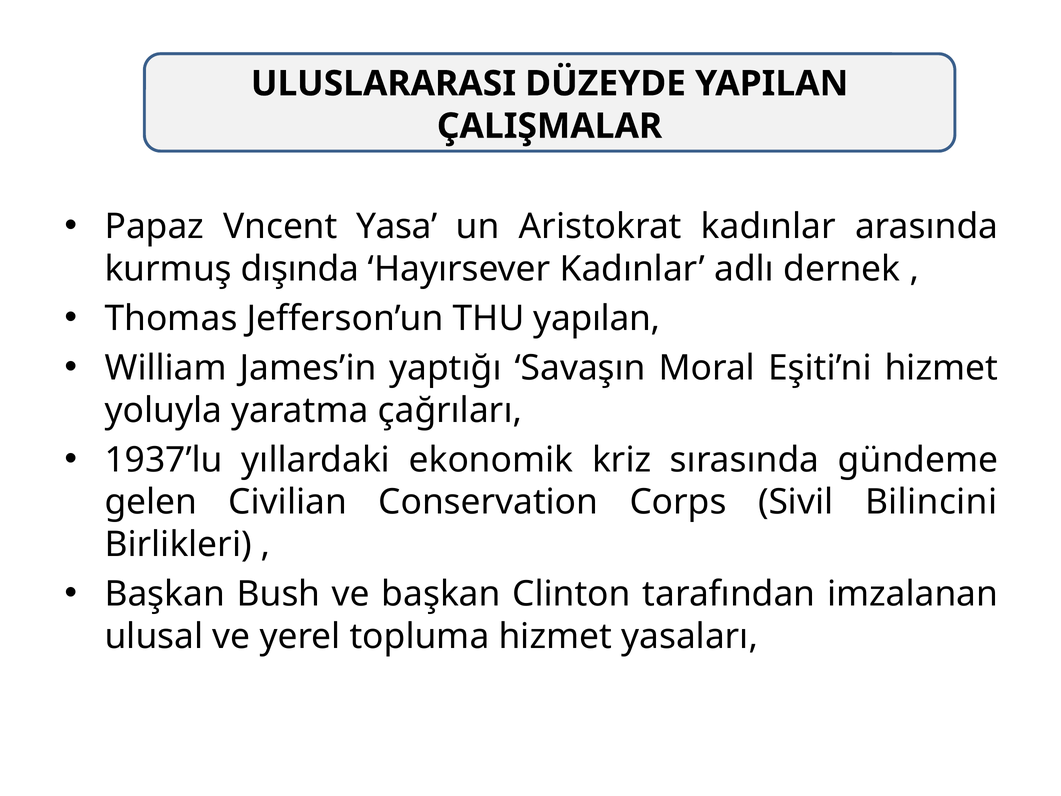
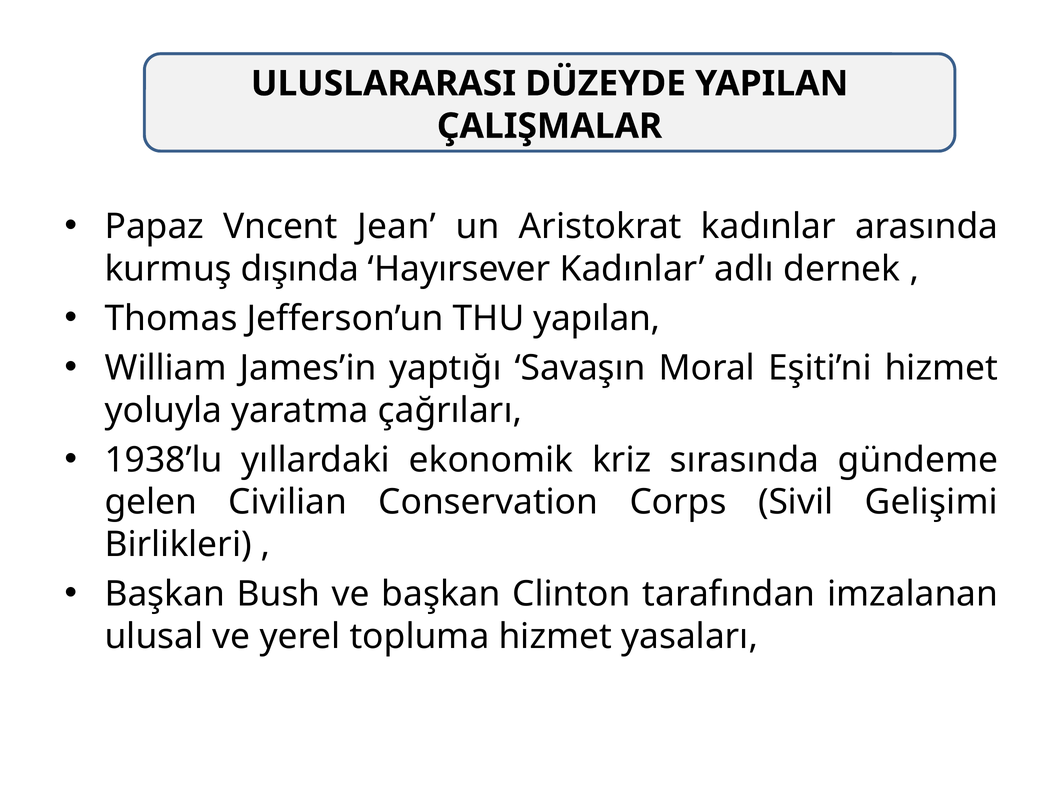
Yasa: Yasa -> Jean
1937’lu: 1937’lu -> 1938’lu
Bilincini: Bilincini -> Gelişimi
